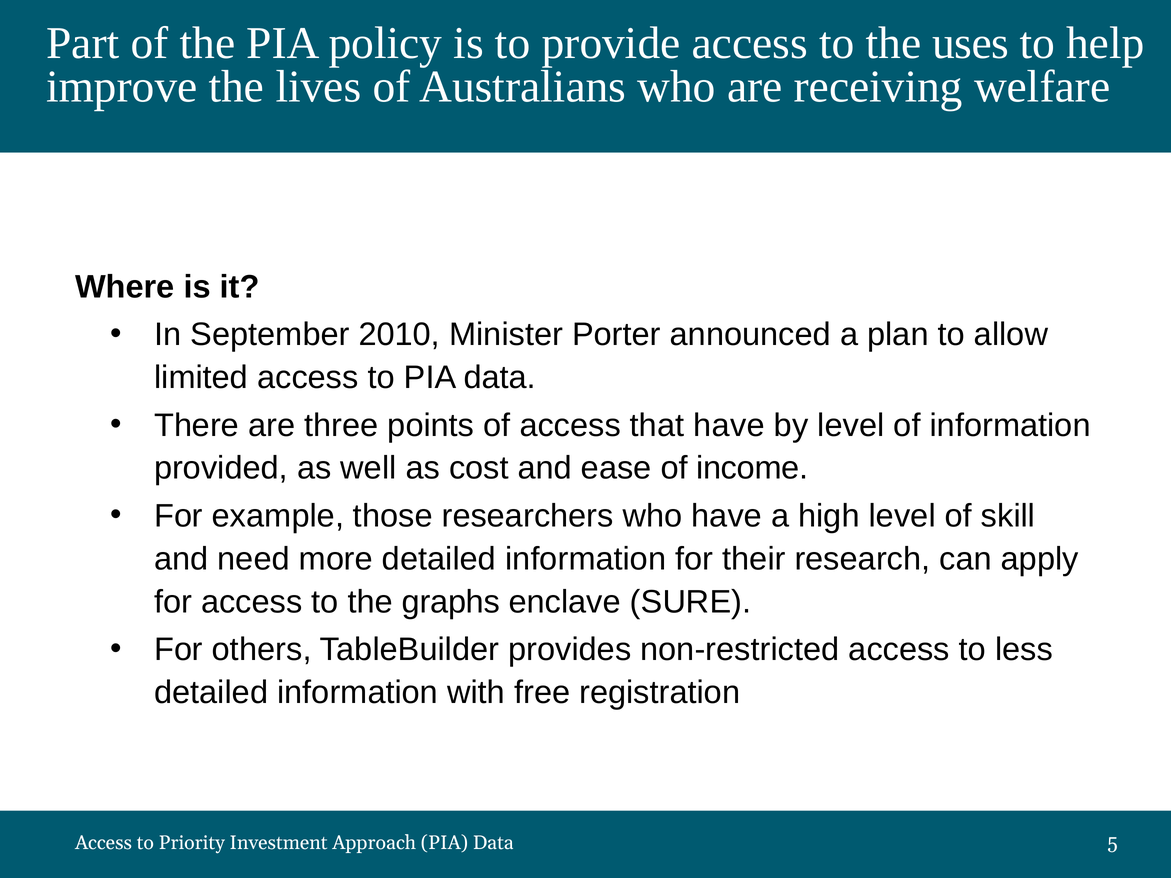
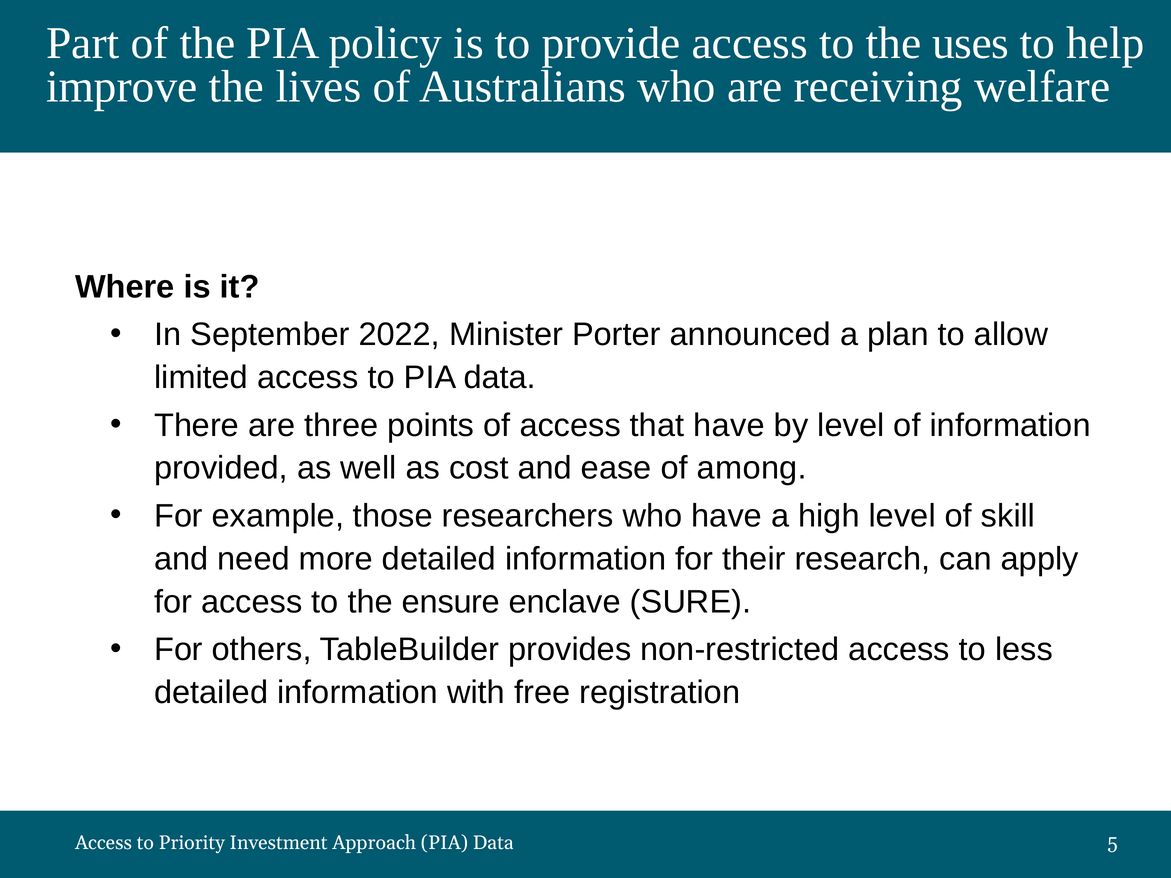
2010: 2010 -> 2022
income: income -> among
graphs: graphs -> ensure
